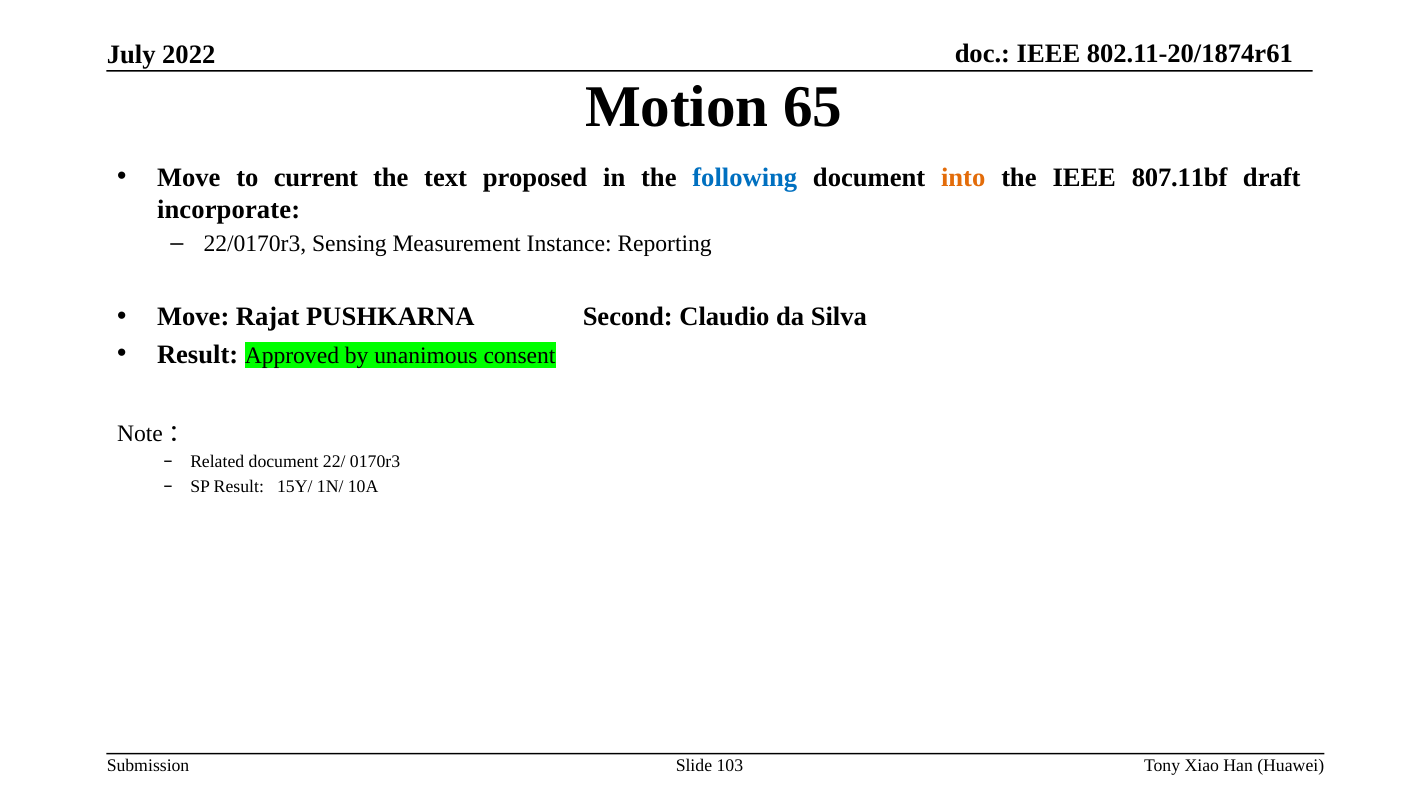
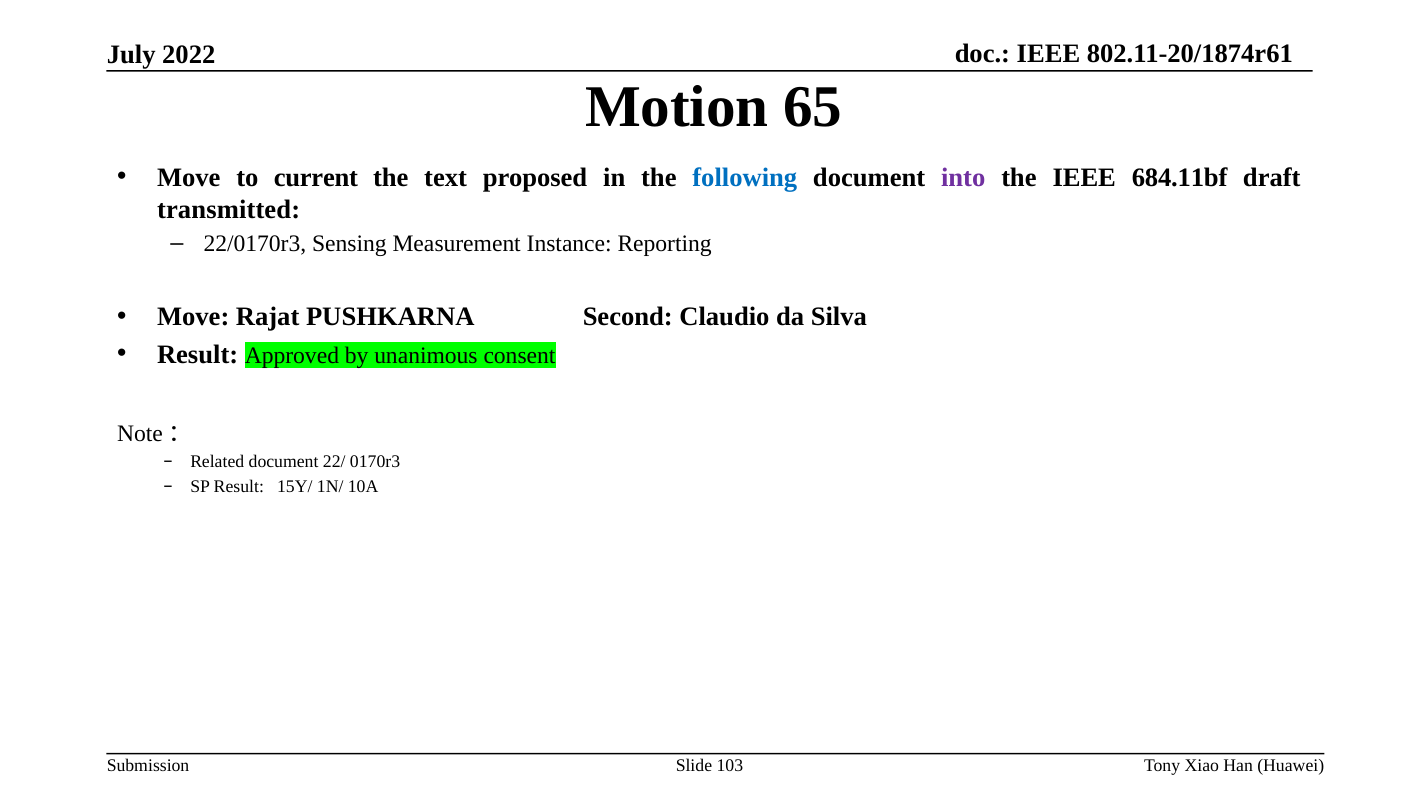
into colour: orange -> purple
807.11bf: 807.11bf -> 684.11bf
incorporate: incorporate -> transmitted
